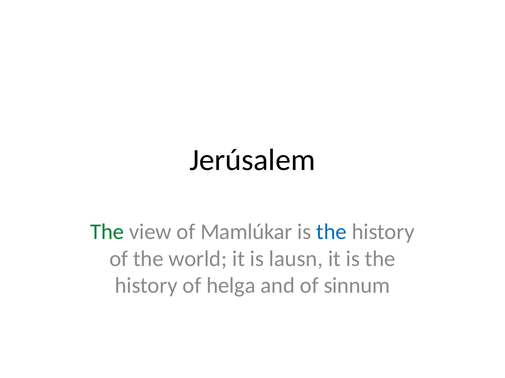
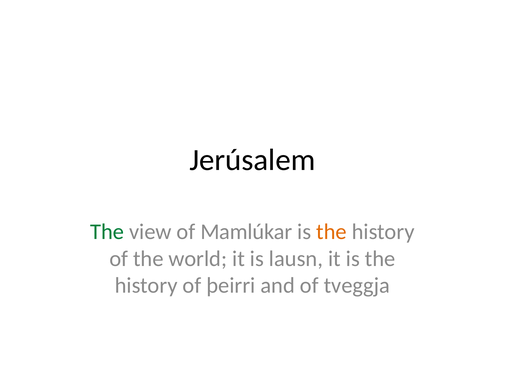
the at (331, 232) colour: blue -> orange
helga: helga -> þeirri
sinnum: sinnum -> tveggja
